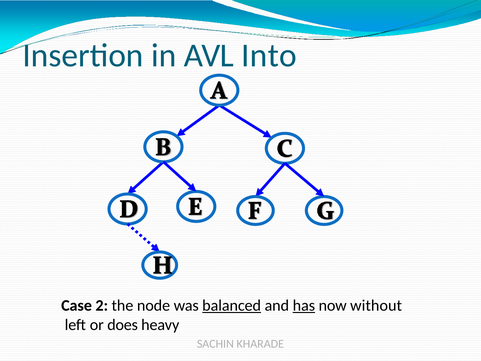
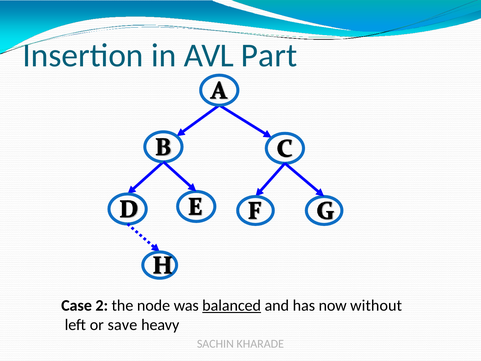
Into: Into -> Part
has underline: present -> none
does: does -> save
